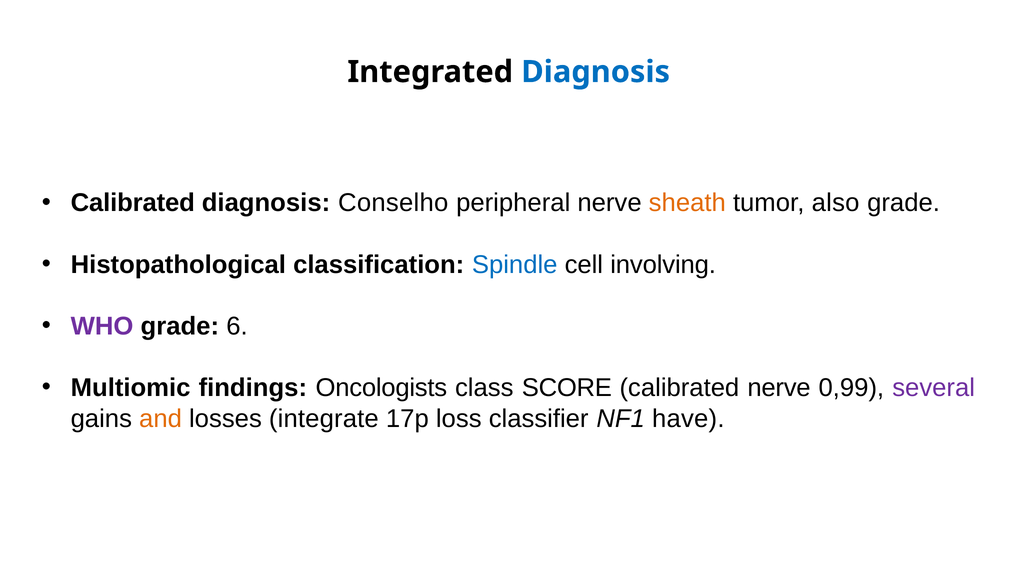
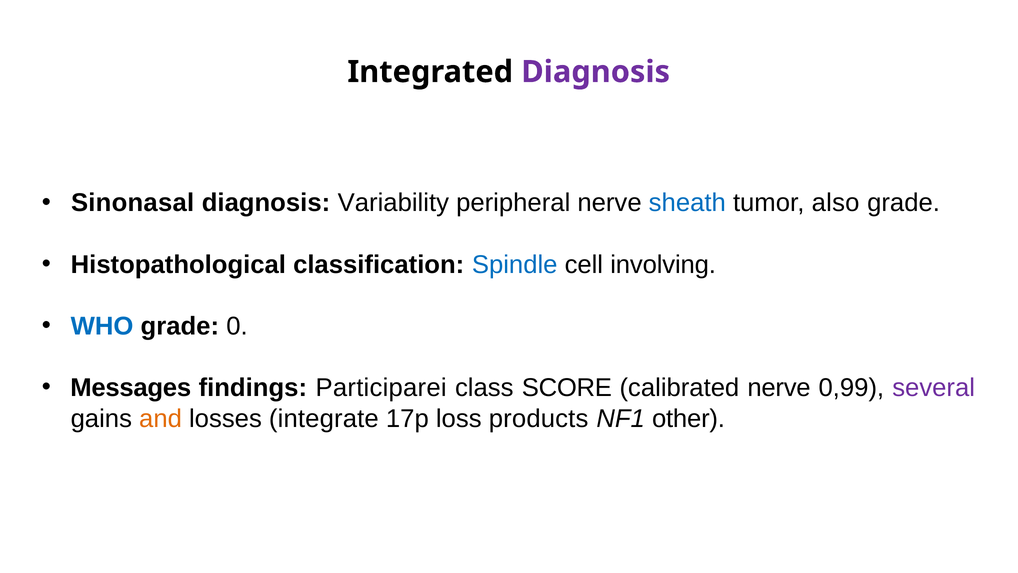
Diagnosis at (596, 72) colour: blue -> purple
Calibrated at (133, 203): Calibrated -> Sinonasal
Conselho: Conselho -> Variability
sheath colour: orange -> blue
WHO colour: purple -> blue
6: 6 -> 0
Multiomic: Multiomic -> Messages
Oncologists: Oncologists -> Participarei
classifier: classifier -> products
have: have -> other
